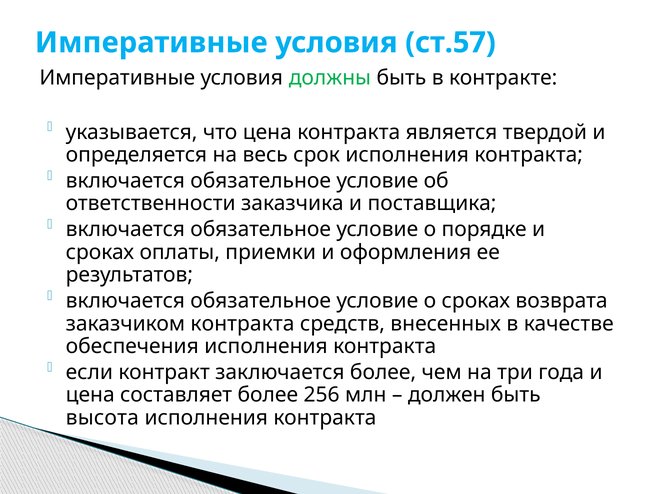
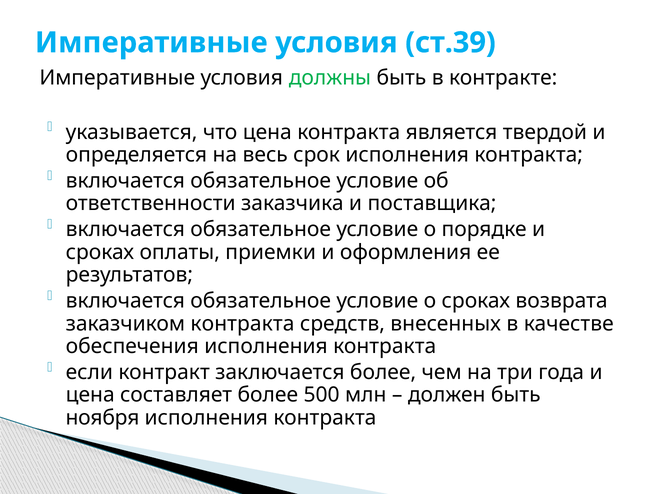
ст.57: ст.57 -> ст.39
256: 256 -> 500
высота: высота -> ноября
